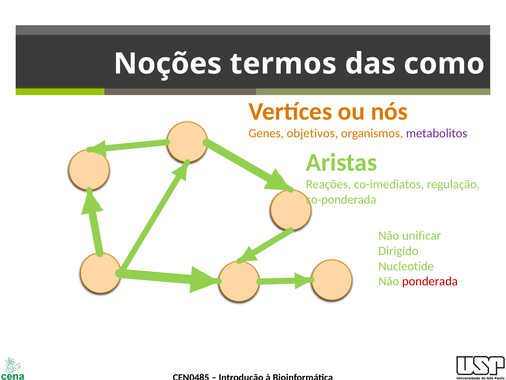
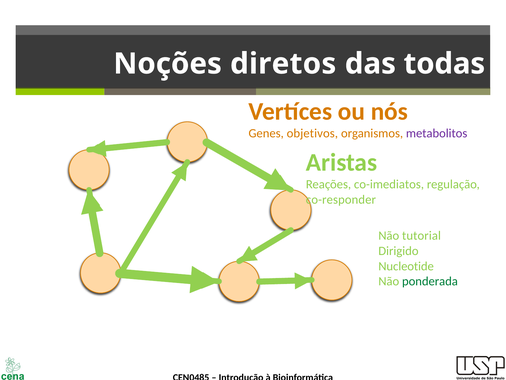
termos: termos -> diretos
como: como -> todas
co-ponderada: co-ponderada -> co-responder
unificar: unificar -> tutorial
ponderada colour: red -> green
